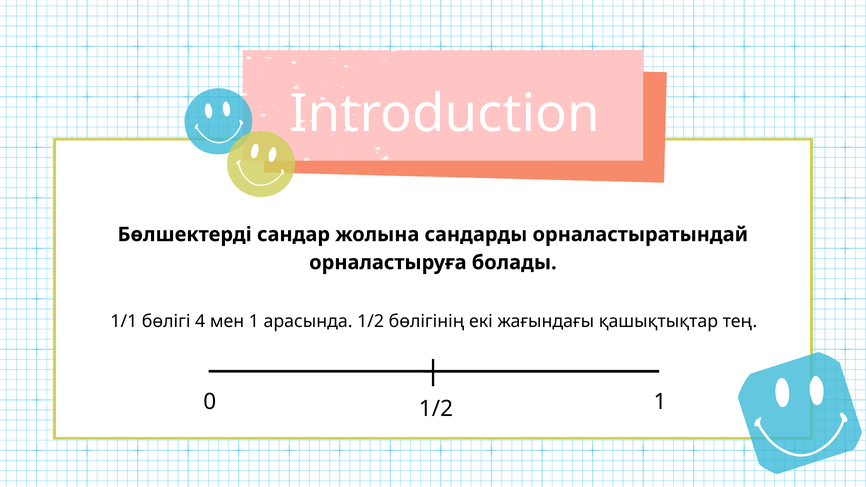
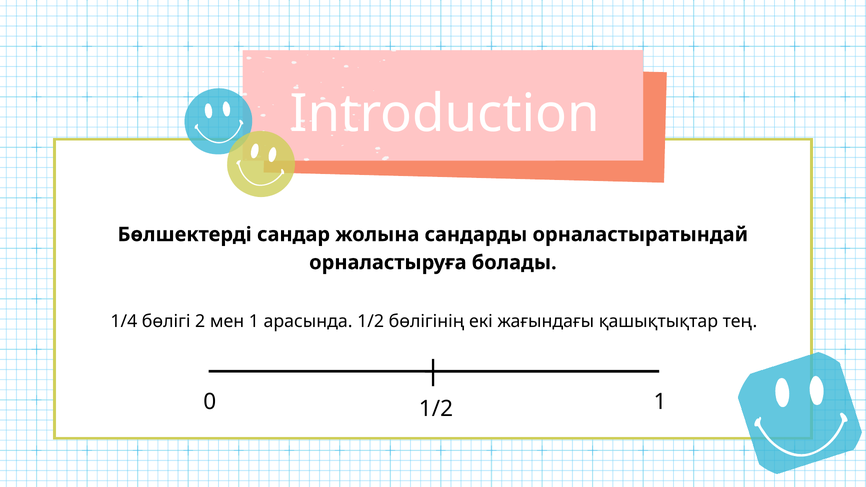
1/1: 1/1 -> 1/4
4: 4 -> 2
